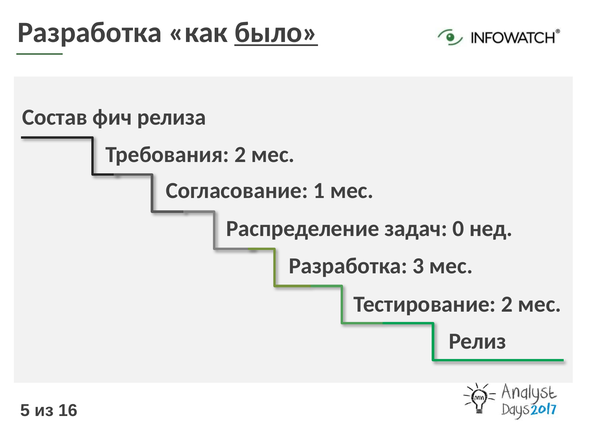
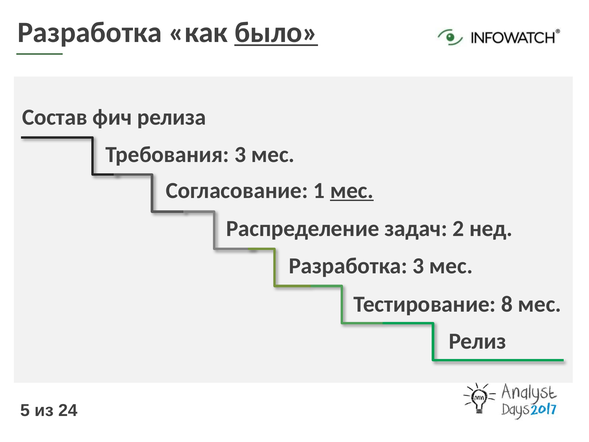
Требования 2: 2 -> 3
мес at (352, 190) underline: none -> present
0: 0 -> 2
Тестирование 2: 2 -> 8
16: 16 -> 24
